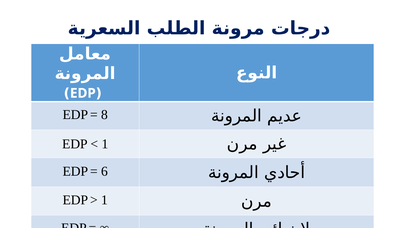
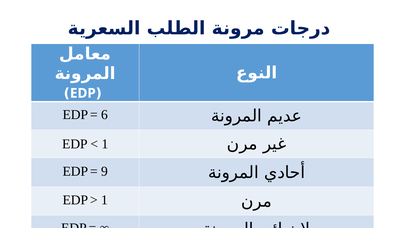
8: 8 -> 6
6: 6 -> 9
